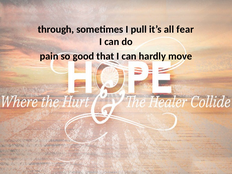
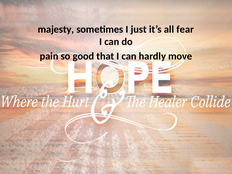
through: through -> majesty
pull: pull -> just
